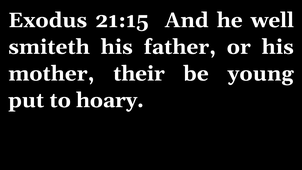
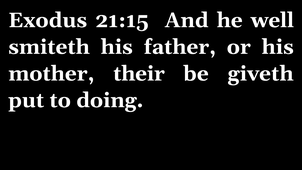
young: young -> giveth
hoary: hoary -> doing
